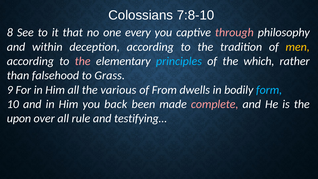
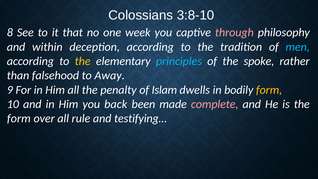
7:8-10: 7:8-10 -> 3:8-10
every: every -> week
men colour: yellow -> light blue
the at (83, 61) colour: pink -> yellow
which: which -> spoke
Grass: Grass -> Away
various: various -> penalty
From: From -> Islam
form at (269, 90) colour: light blue -> yellow
upon at (19, 118): upon -> form
